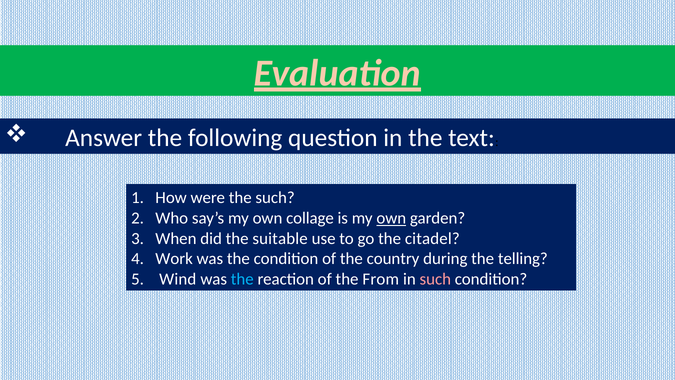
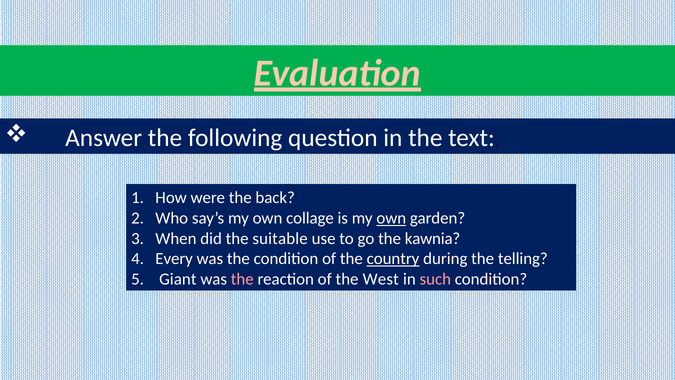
the such: such -> back
citadel: citadel -> kawnia
Work: Work -> Every
country underline: none -> present
Wind: Wind -> Giant
the at (242, 279) colour: light blue -> pink
From: From -> West
